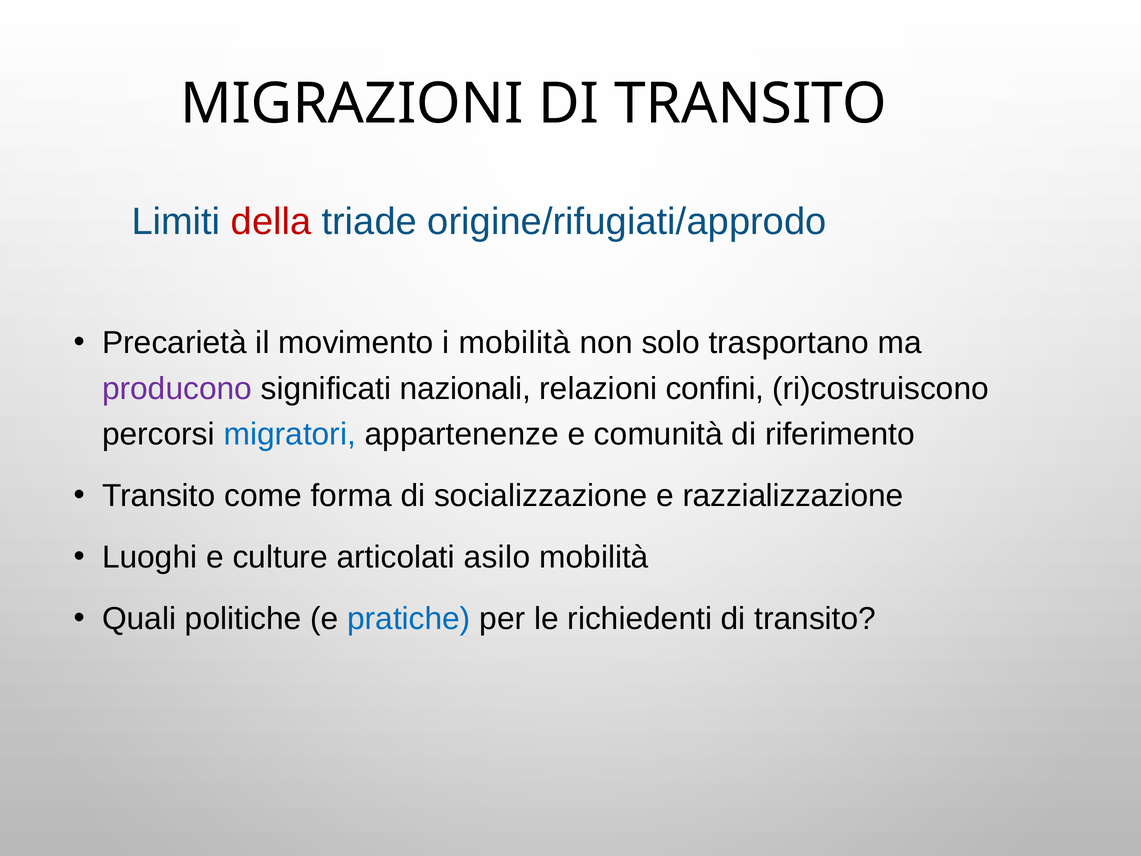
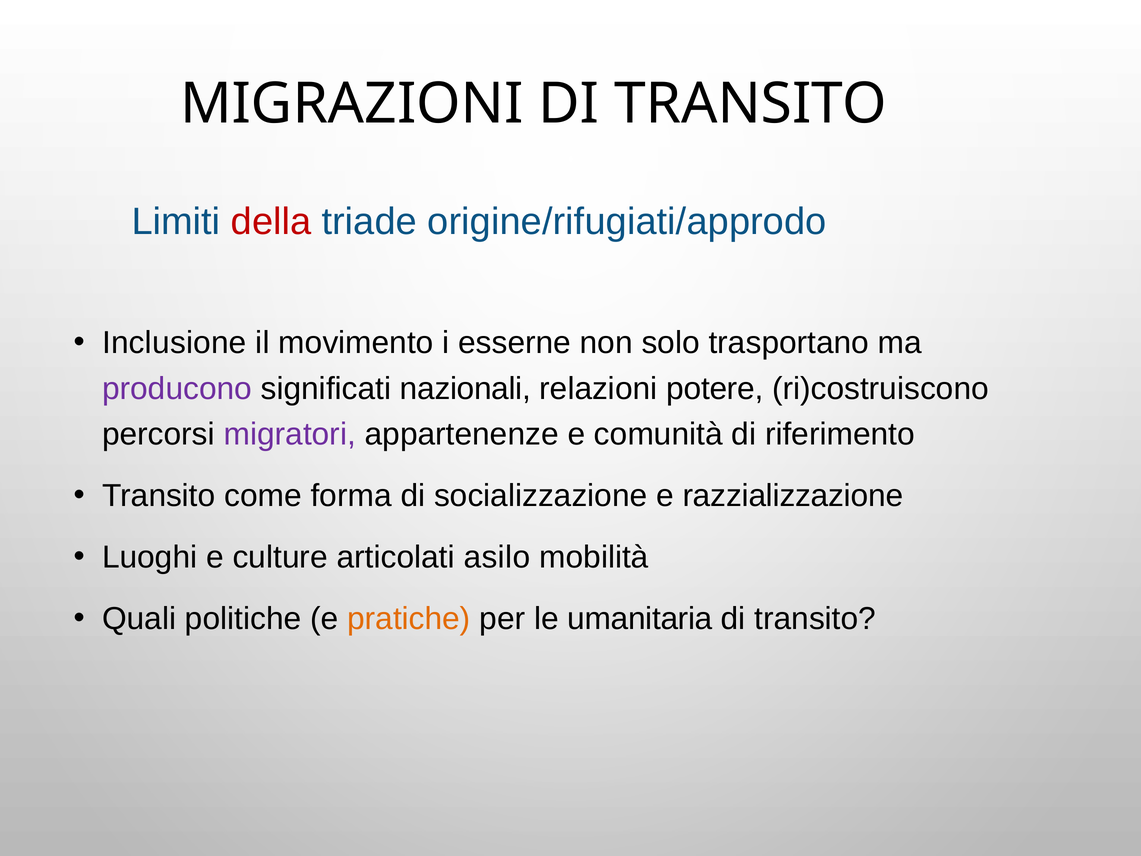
Precarietà: Precarietà -> Inclusione
i mobilità: mobilità -> esserne
confini: confini -> potere
migratori colour: blue -> purple
pratiche colour: blue -> orange
richiedenti: richiedenti -> umanitaria
